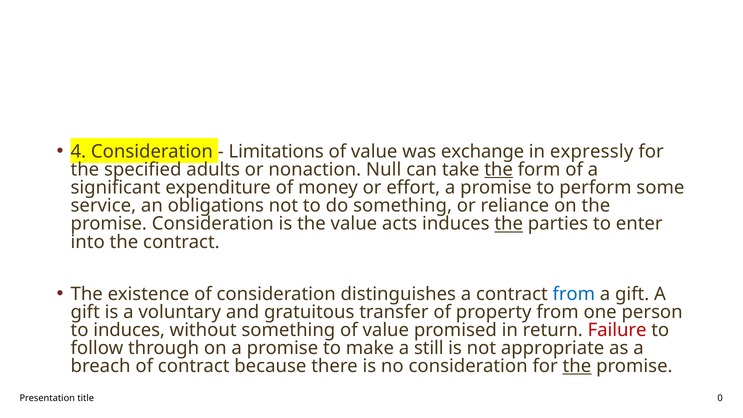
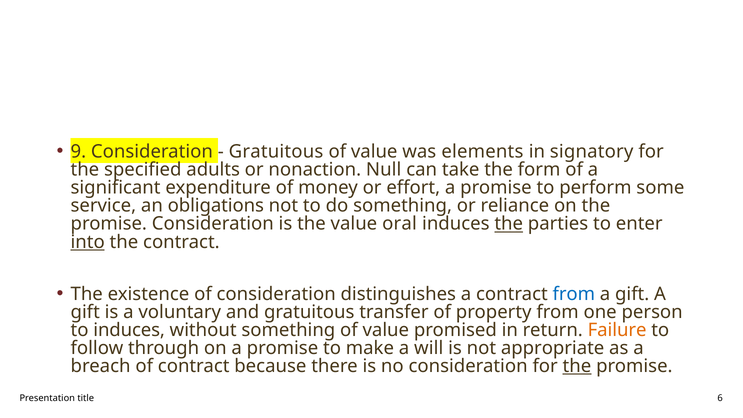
4: 4 -> 9
Limitations at (276, 152): Limitations -> Gratuitous
exchange: exchange -> elements
expressly: expressly -> signatory
the at (499, 170) underline: present -> none
acts: acts -> oral
into underline: none -> present
Failure colour: red -> orange
still: still -> will
0: 0 -> 6
